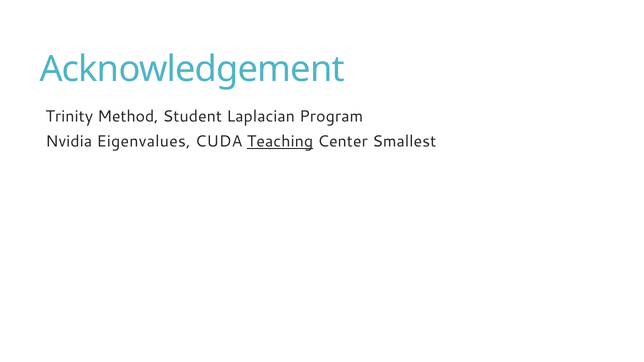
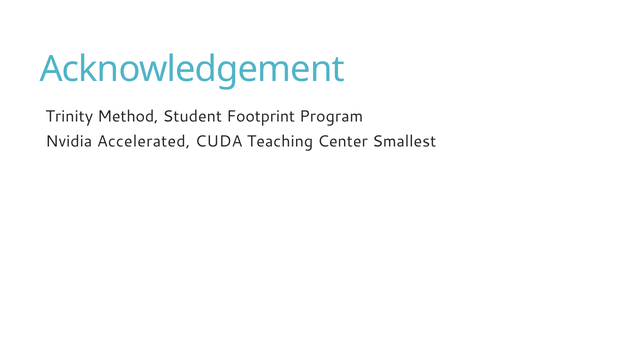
Laplacian: Laplacian -> Footprint
Eigenvalues: Eigenvalues -> Accelerated
Teaching underline: present -> none
